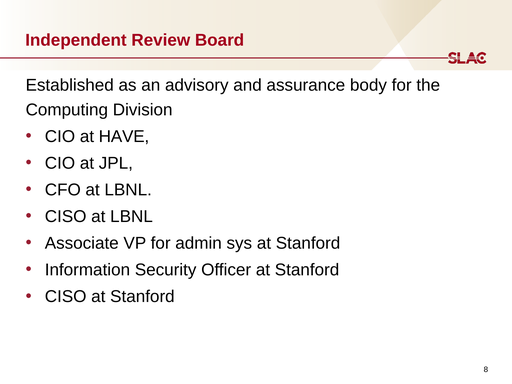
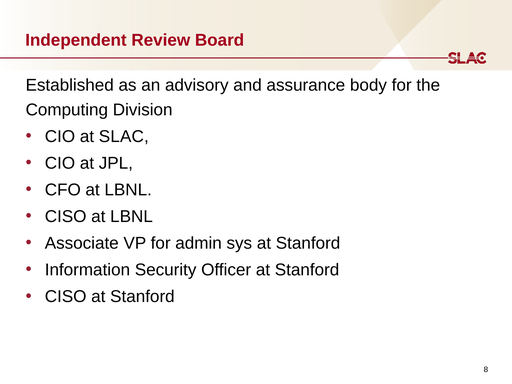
HAVE: HAVE -> SLAC
